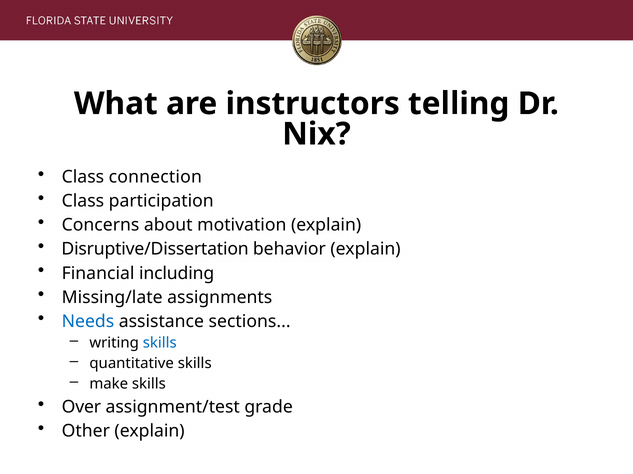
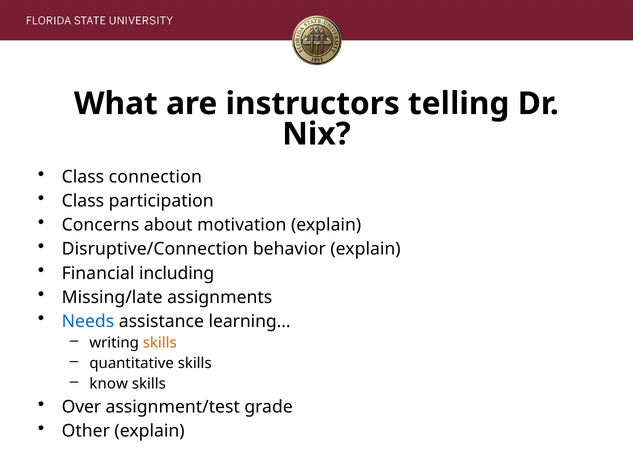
Disruptive/Dissertation: Disruptive/Dissertation -> Disruptive/Connection
sections: sections -> learning
skills at (160, 343) colour: blue -> orange
make: make -> know
